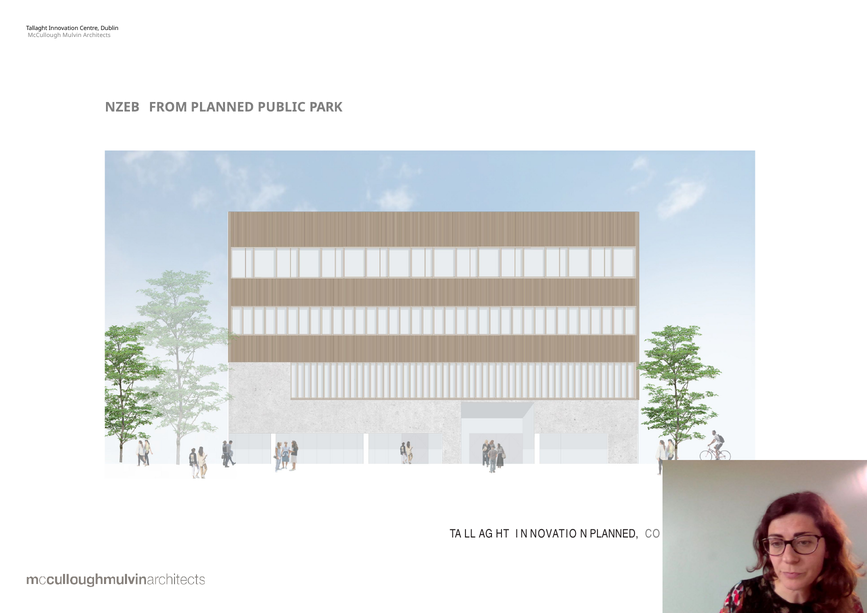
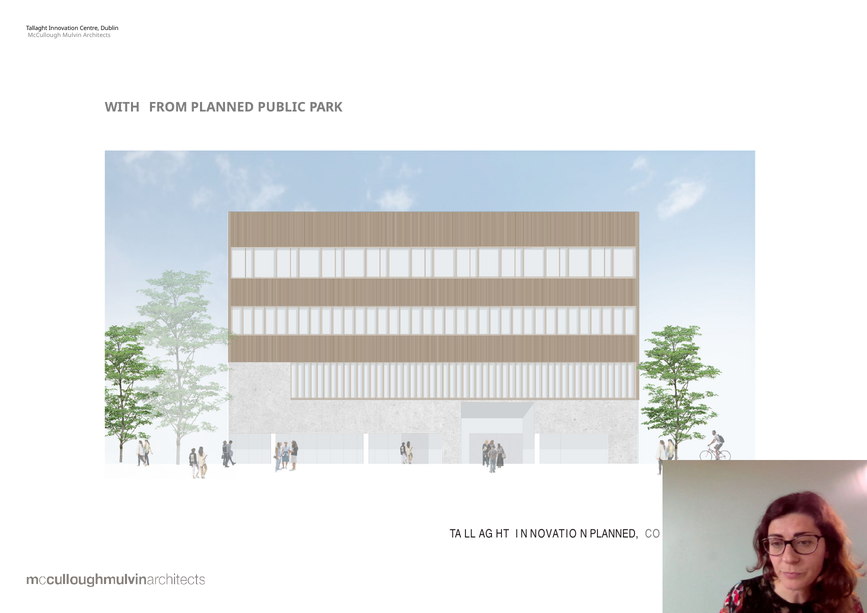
NZEB: NZEB -> WITH
